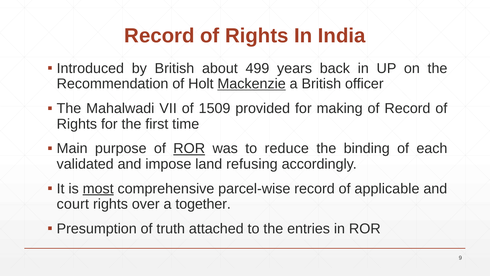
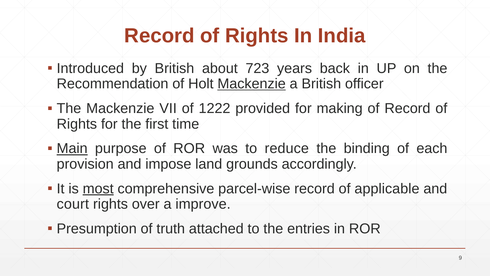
499: 499 -> 723
The Mahalwadi: Mahalwadi -> Mackenzie
1509: 1509 -> 1222
Main underline: none -> present
ROR at (189, 148) underline: present -> none
validated: validated -> provision
refusing: refusing -> grounds
together: together -> improve
